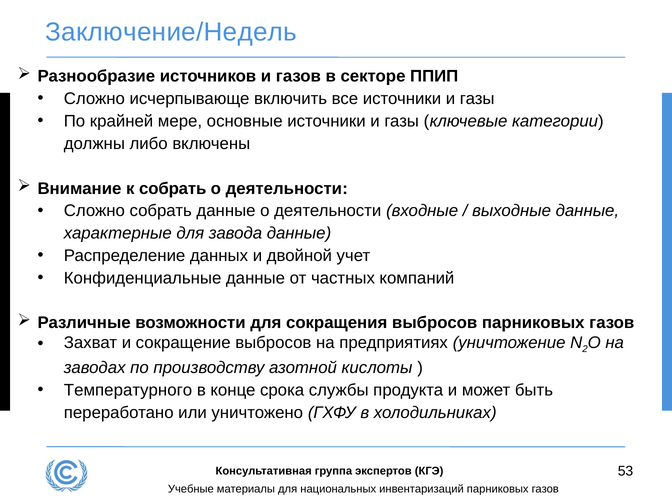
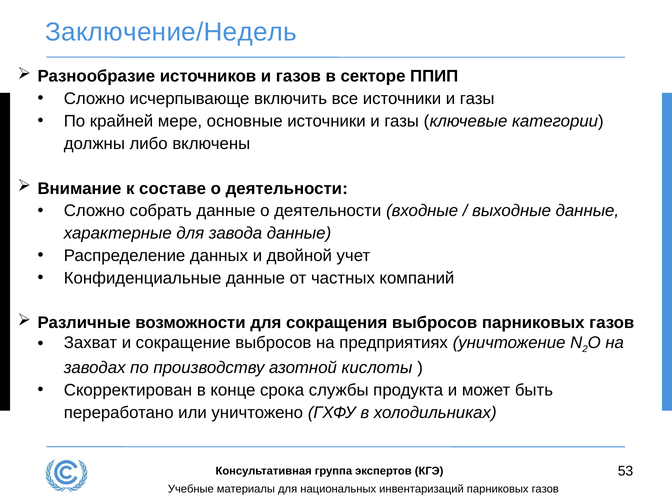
к собрать: собрать -> составе
Температурного: Температурного -> Скорректирован
